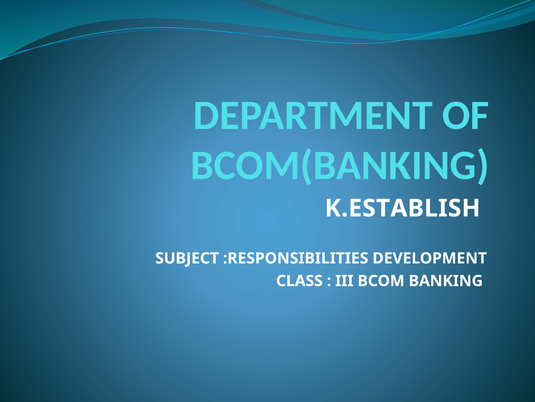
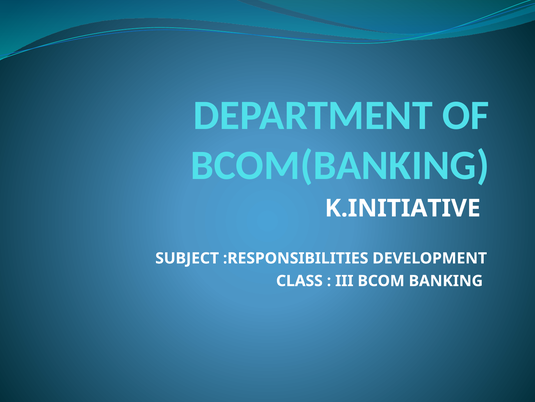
K.ESTABLISH: K.ESTABLISH -> K.INITIATIVE
